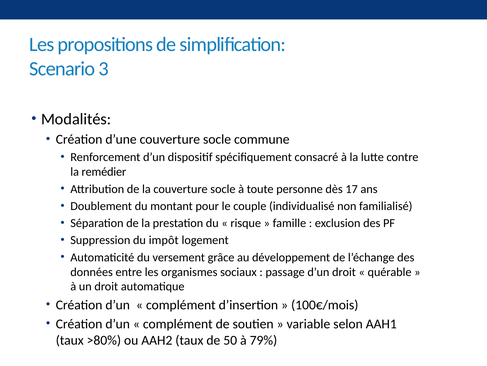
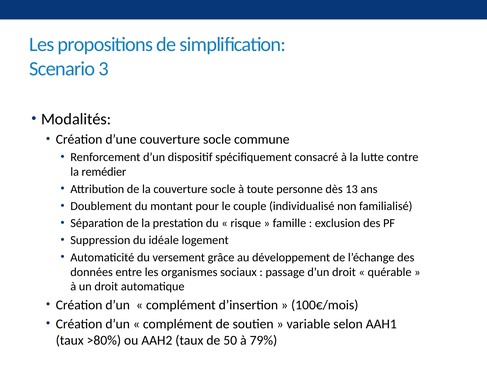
17: 17 -> 13
impôt: impôt -> idéale
